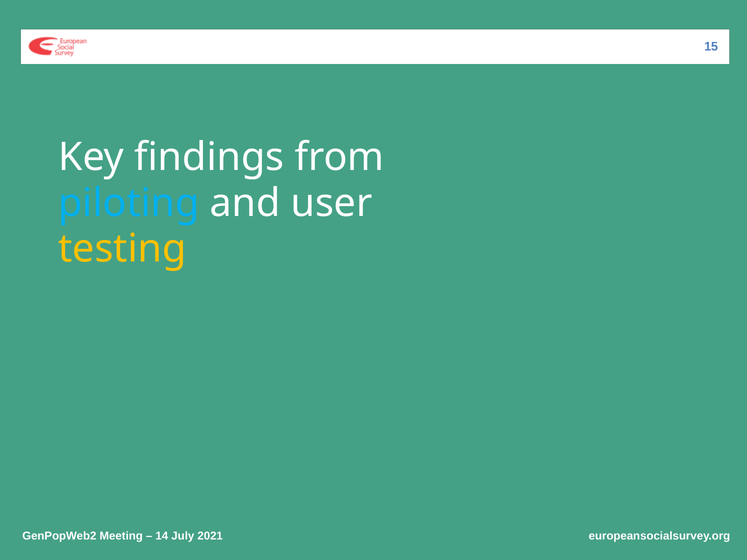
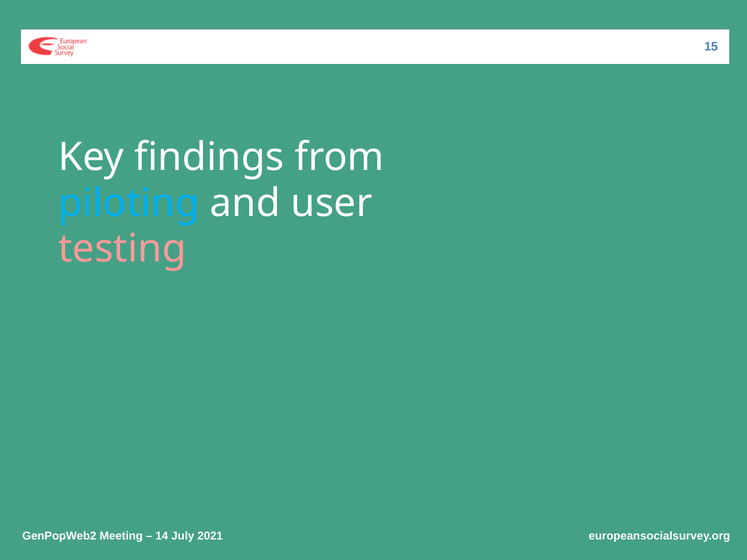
testing colour: yellow -> pink
